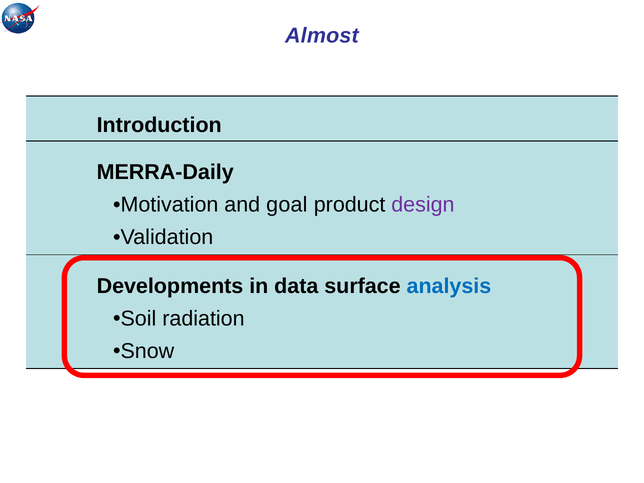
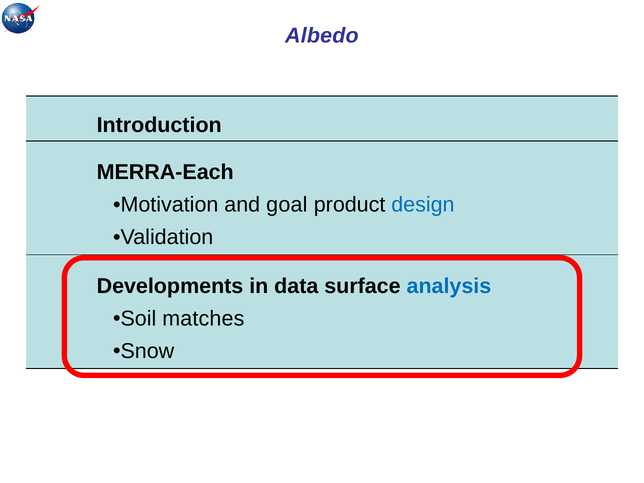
Almost: Almost -> Albedo
MERRA-Daily: MERRA-Daily -> MERRA-Each
design colour: purple -> blue
radiation: radiation -> matches
